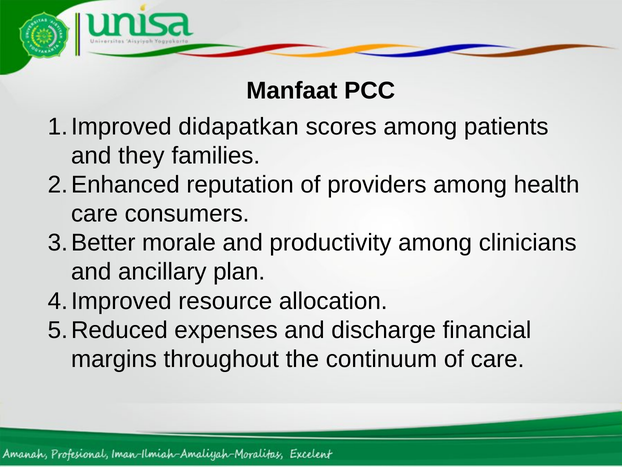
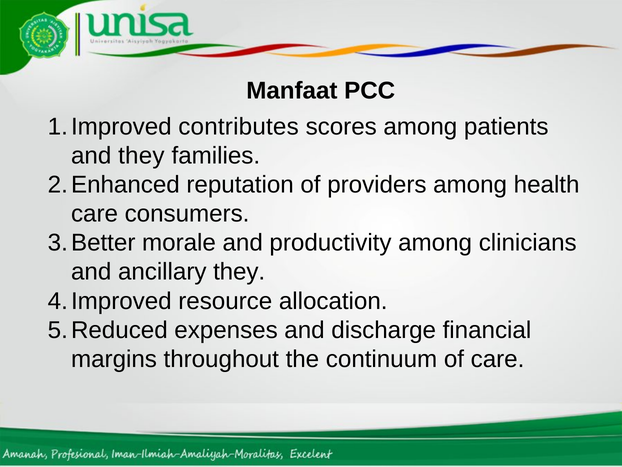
didapatkan: didapatkan -> contributes
ancillary plan: plan -> they
